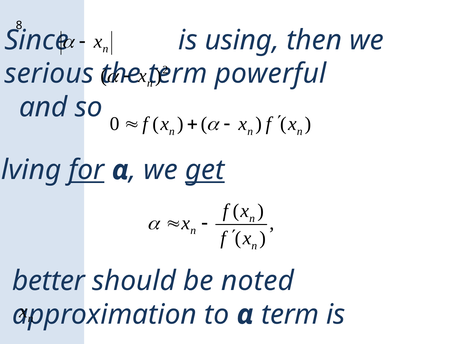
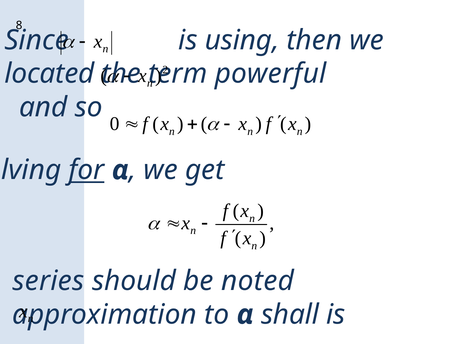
serious: serious -> located
get underline: present -> none
better: better -> series
α term: term -> shall
